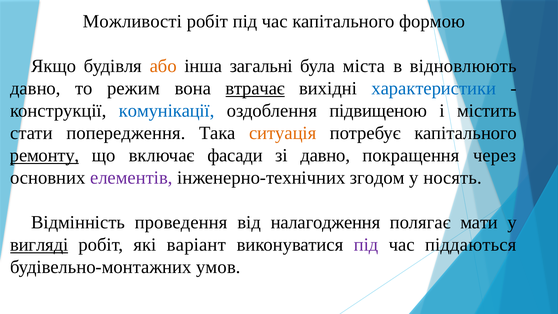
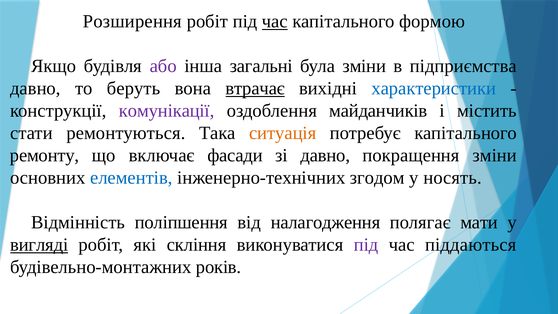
Можливості: Можливості -> Розширення
час at (275, 21) underline: none -> present
або colour: orange -> purple
була міста: міста -> зміни
відновлюють: відновлюють -> підприємства
режим: режим -> беруть
комунікації colour: blue -> purple
підвищеною: підвищеною -> майданчиків
попередження: попередження -> ремонтуються
ремонту underline: present -> none
покращення через: через -> зміни
елементів colour: purple -> blue
проведення: проведення -> поліпшення
варіант: варіант -> скління
умов: умов -> років
